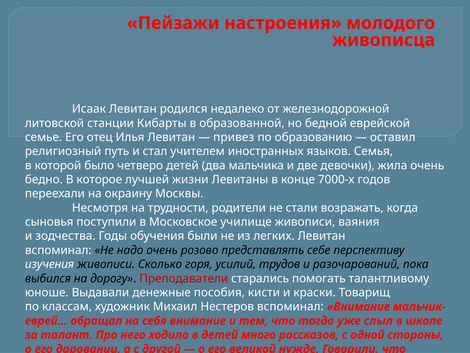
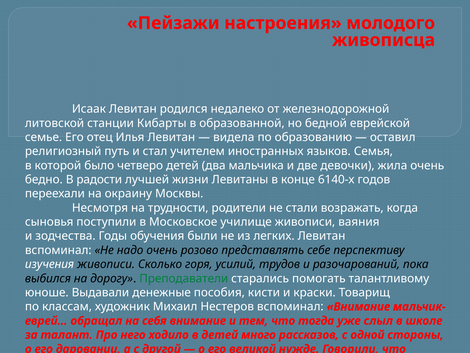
привез: привез -> видела
которое: которое -> радости
7000-х: 7000-х -> 6140-х
Преподаватели colour: red -> green
